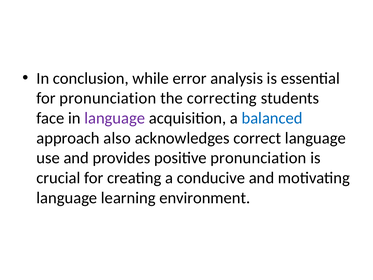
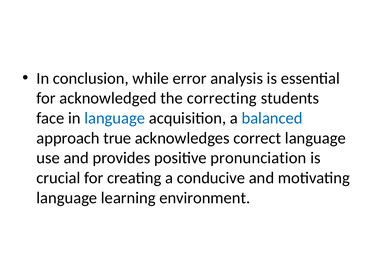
for pronunciation: pronunciation -> acknowledged
language at (115, 118) colour: purple -> blue
also: also -> true
